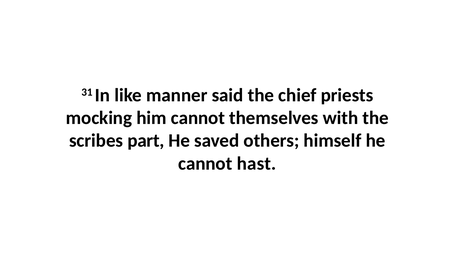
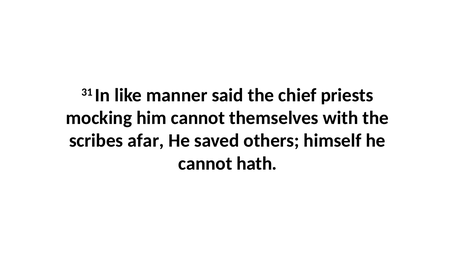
part: part -> afar
hast: hast -> hath
